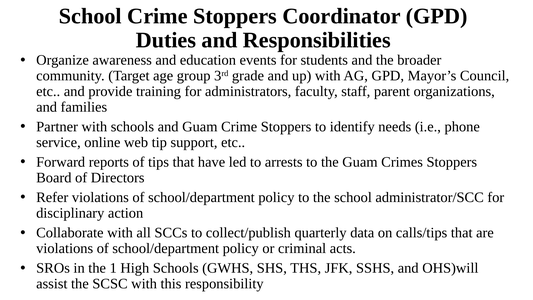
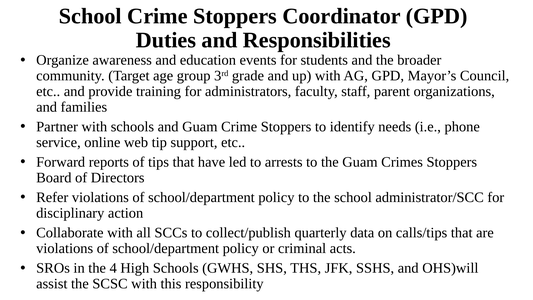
1: 1 -> 4
